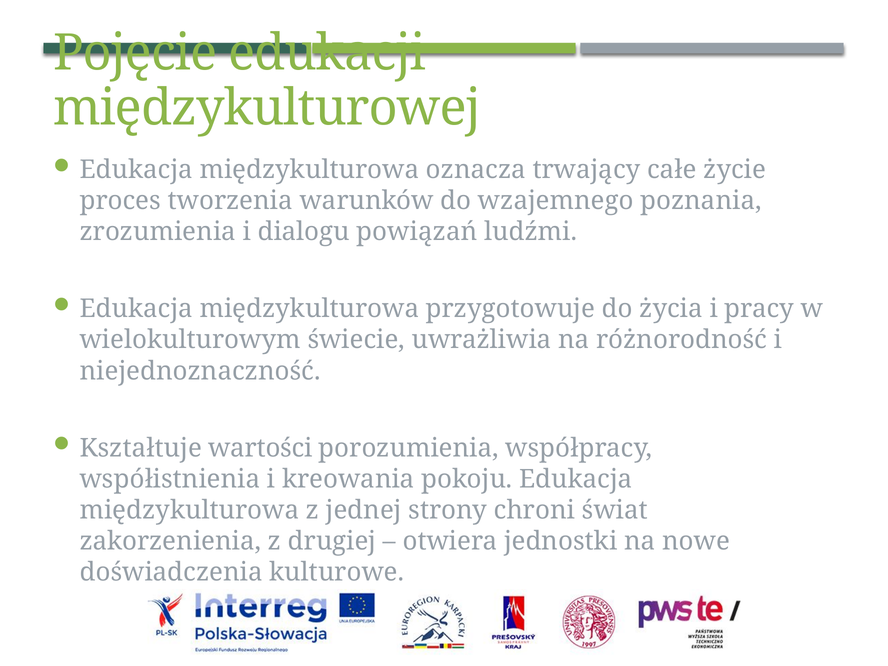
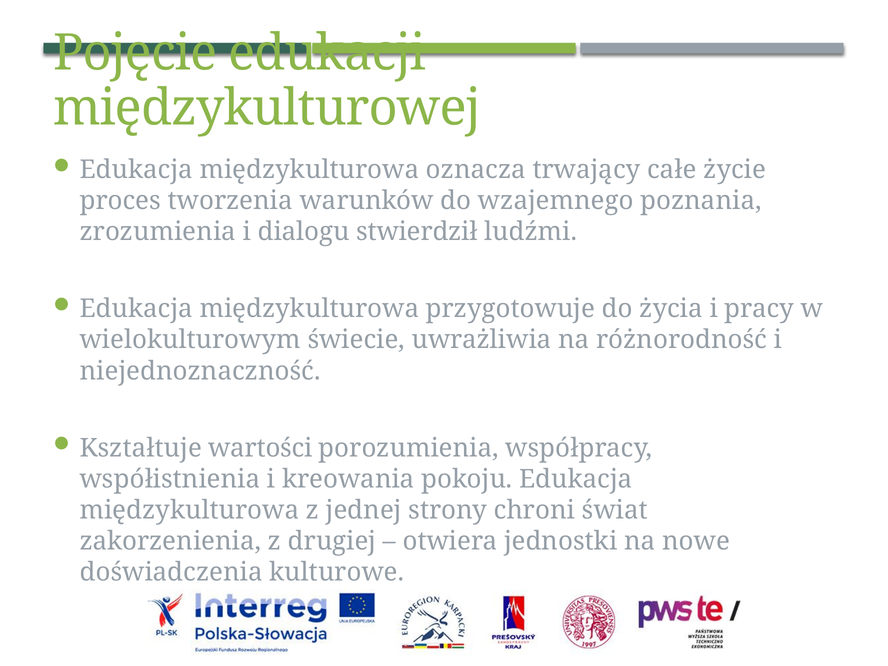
powiązań: powiązań -> stwierdził
